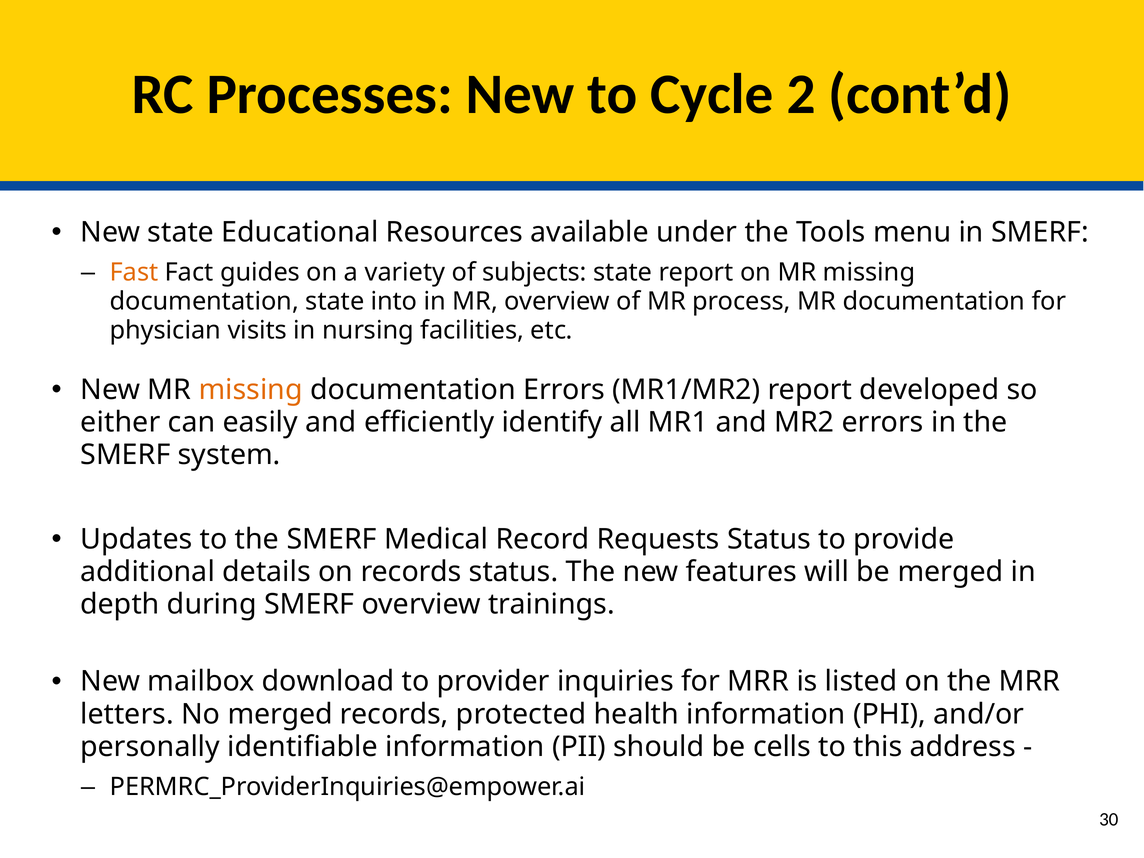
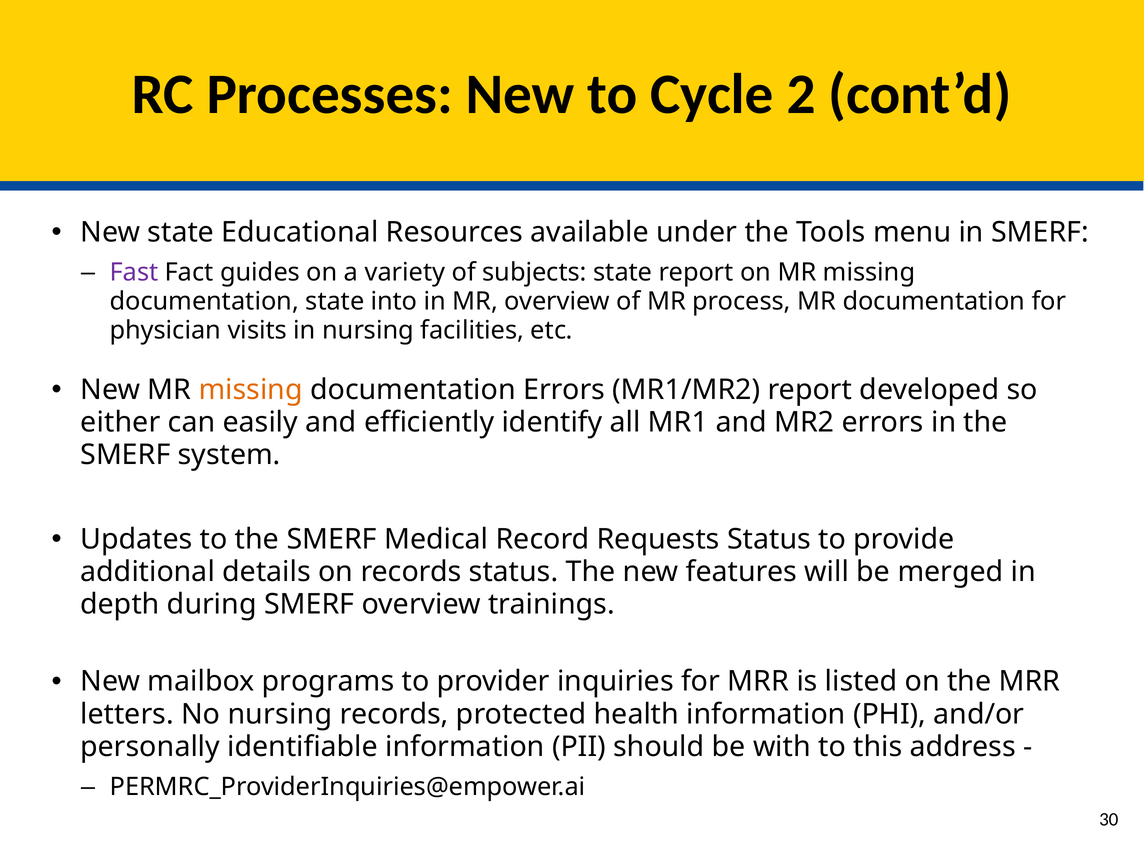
Fast colour: orange -> purple
download: download -> programs
No merged: merged -> nursing
cells: cells -> with
